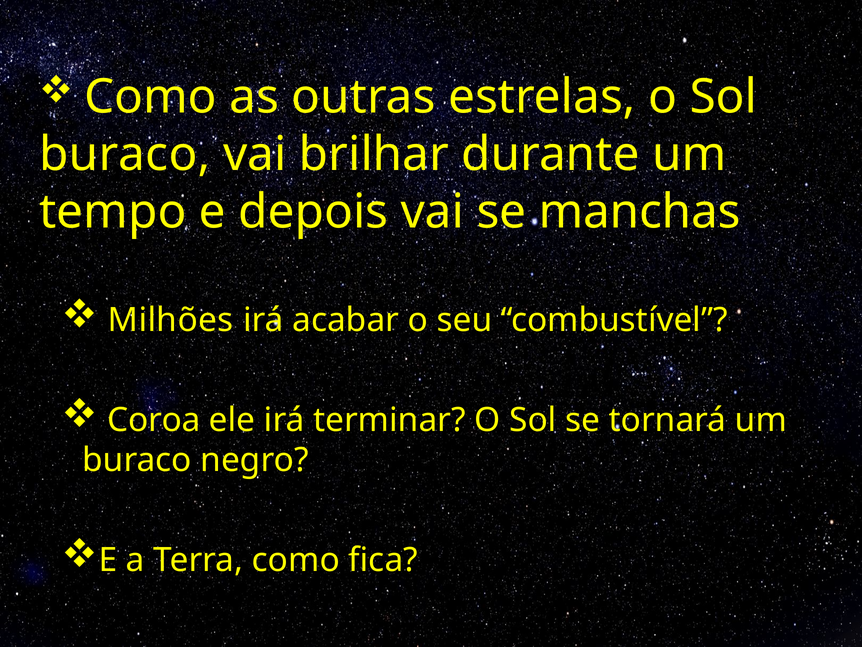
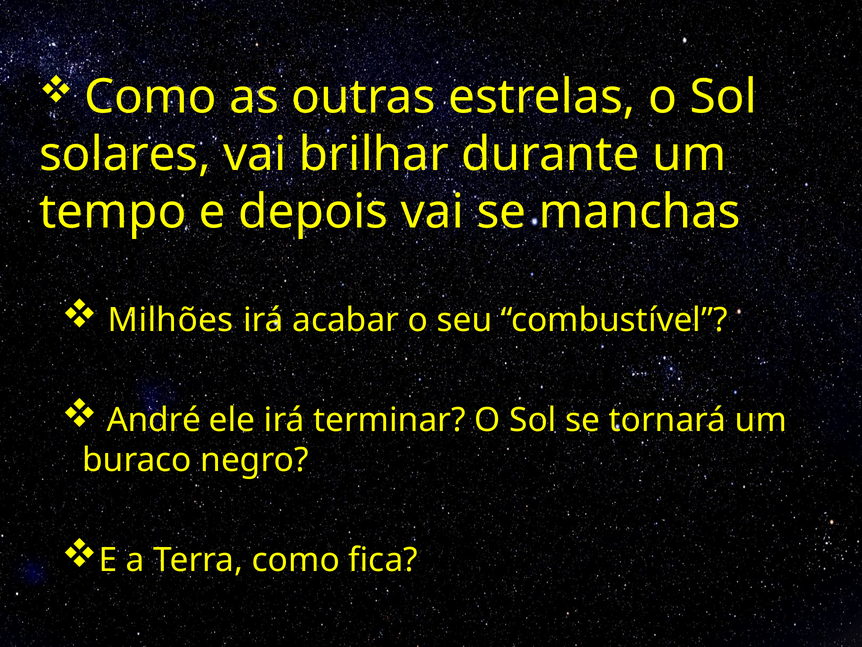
buraco at (125, 154): buraco -> solares
Coroa: Coroa -> André
